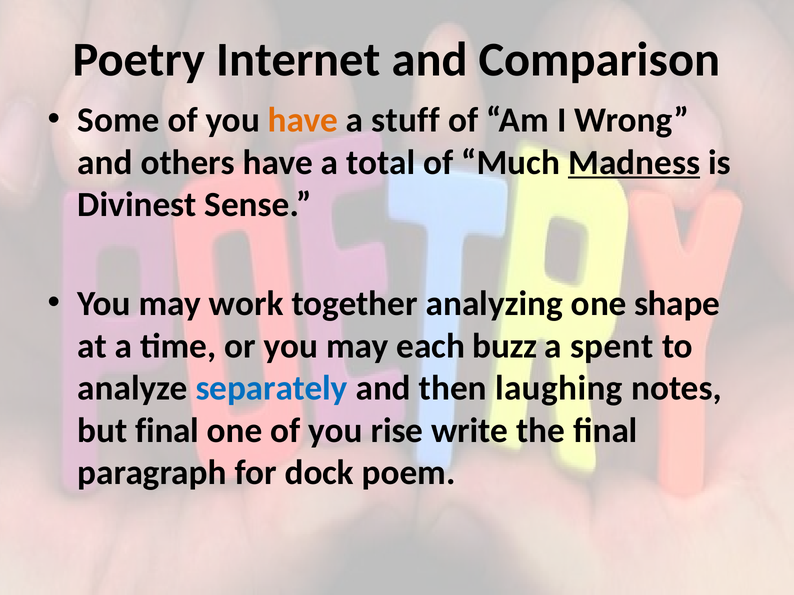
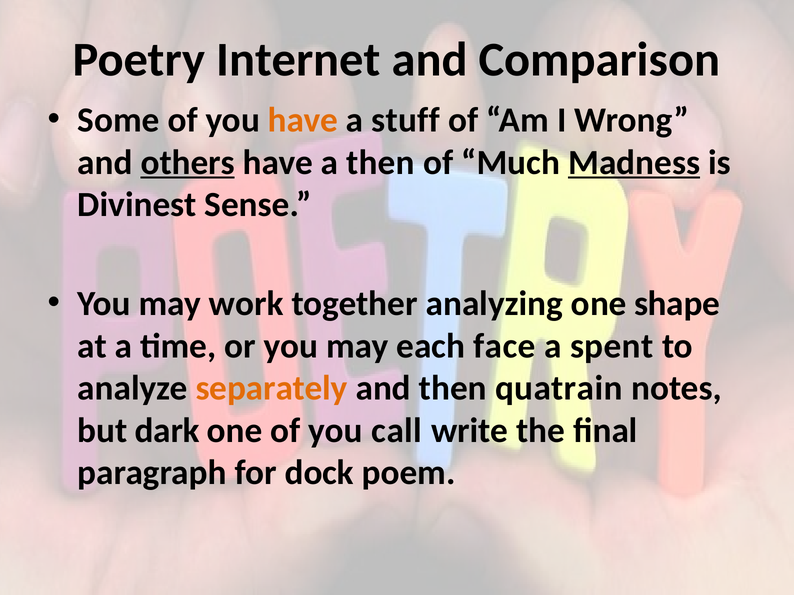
others underline: none -> present
a total: total -> then
buzz: buzz -> face
separately colour: blue -> orange
laughing: laughing -> quatrain
but final: final -> dark
rise: rise -> call
